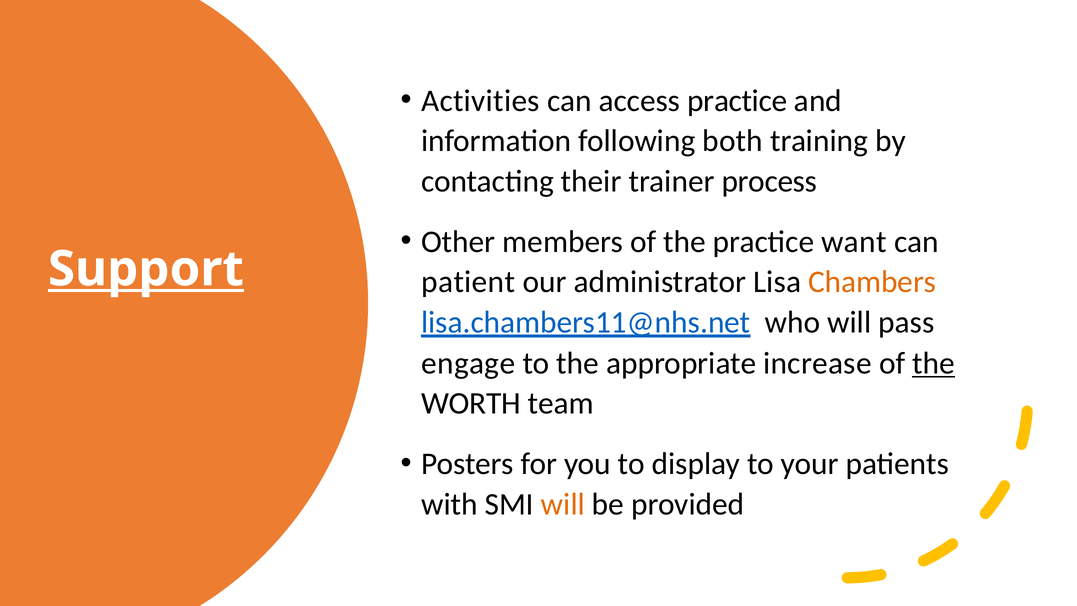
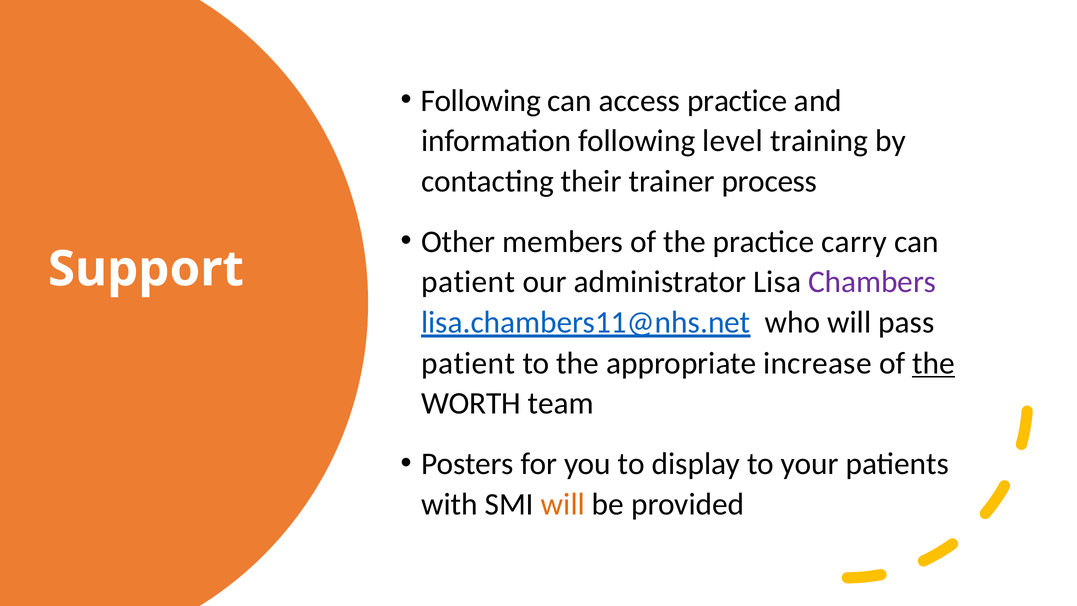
Activities at (480, 101): Activities -> Following
both: both -> level
want: want -> carry
Support underline: present -> none
Chambers colour: orange -> purple
engage at (468, 363): engage -> patient
